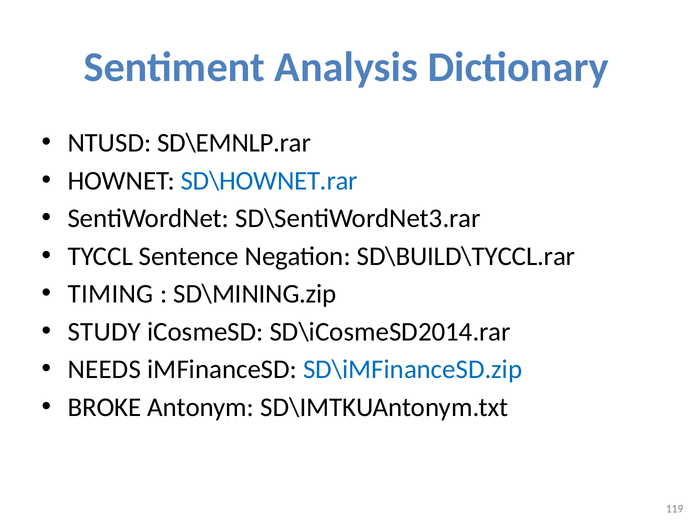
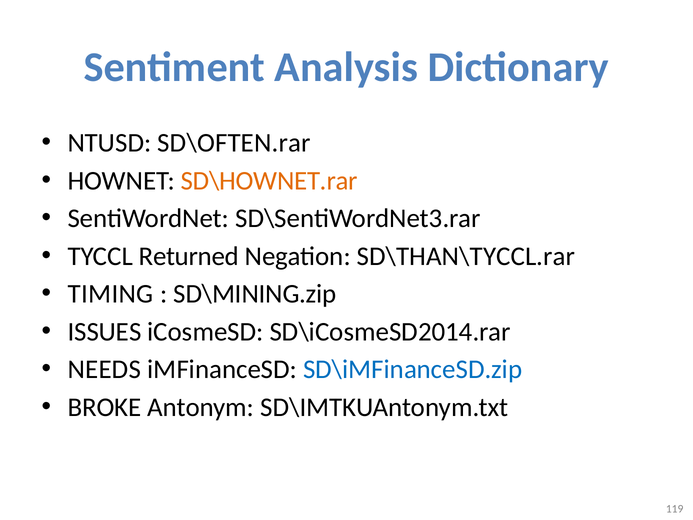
SD\EMNLP.rar: SD\EMNLP.rar -> SD\OFTEN.rar
SD\HOWNET.rar colour: blue -> orange
Sentence: Sentence -> Returned
SD\BUILD\TYCCL.rar: SD\BUILD\TYCCL.rar -> SD\THAN\TYCCL.rar
STUDY: STUDY -> ISSUES
